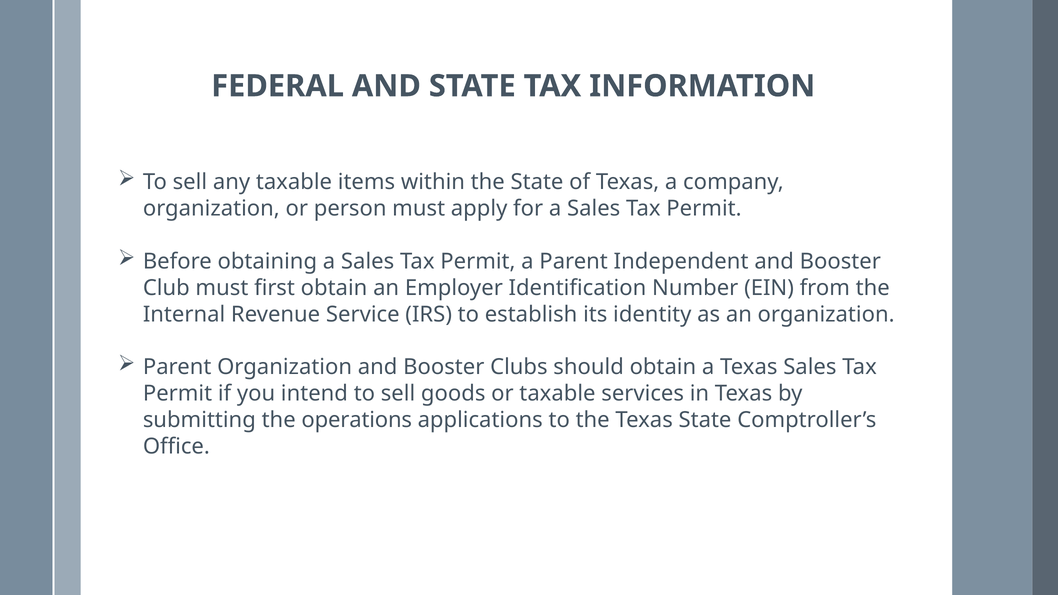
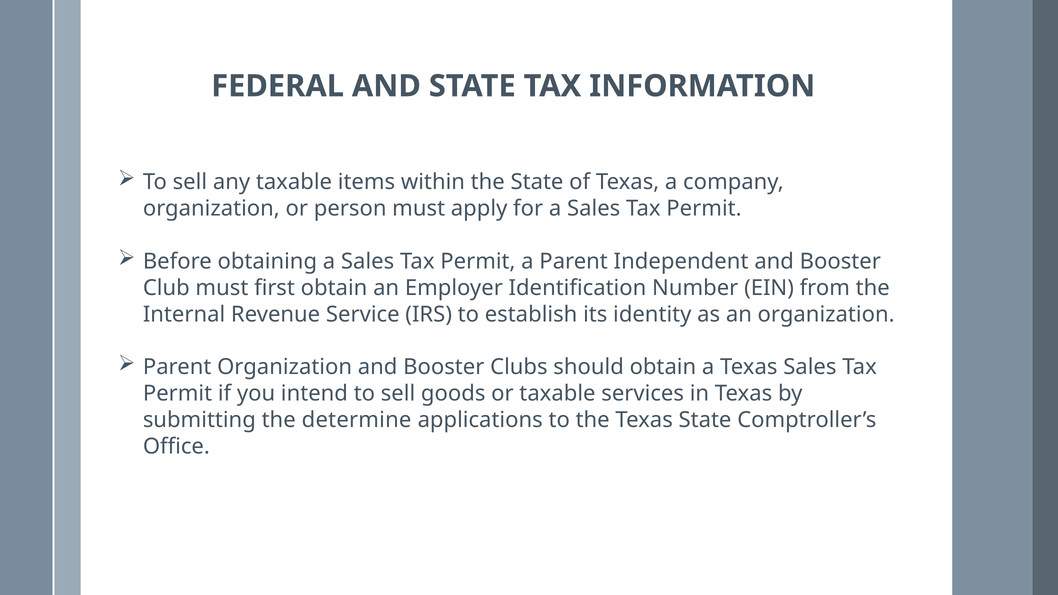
operations: operations -> determine
